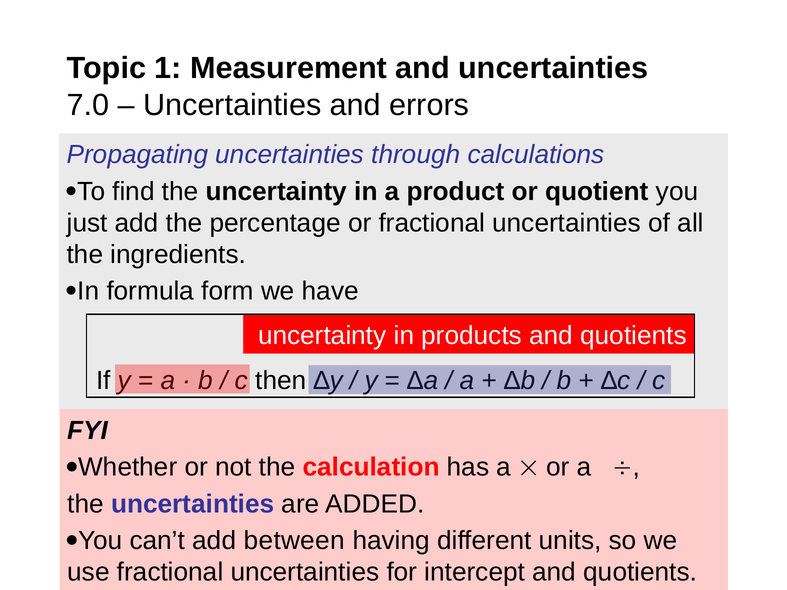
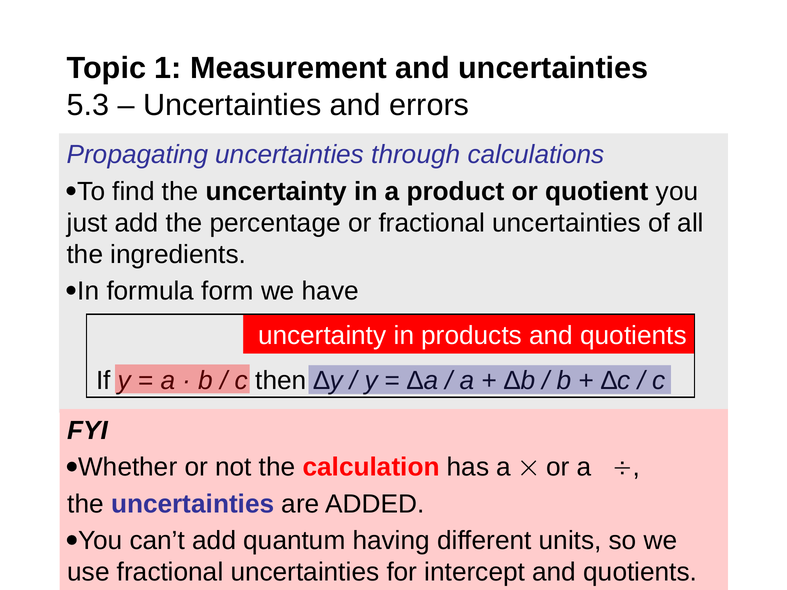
7.0: 7.0 -> 5.3
between: between -> quantum
